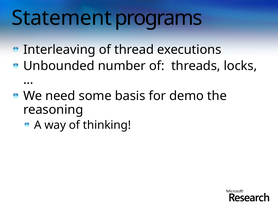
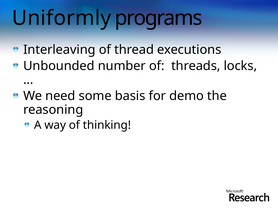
Statement: Statement -> Uniformly
